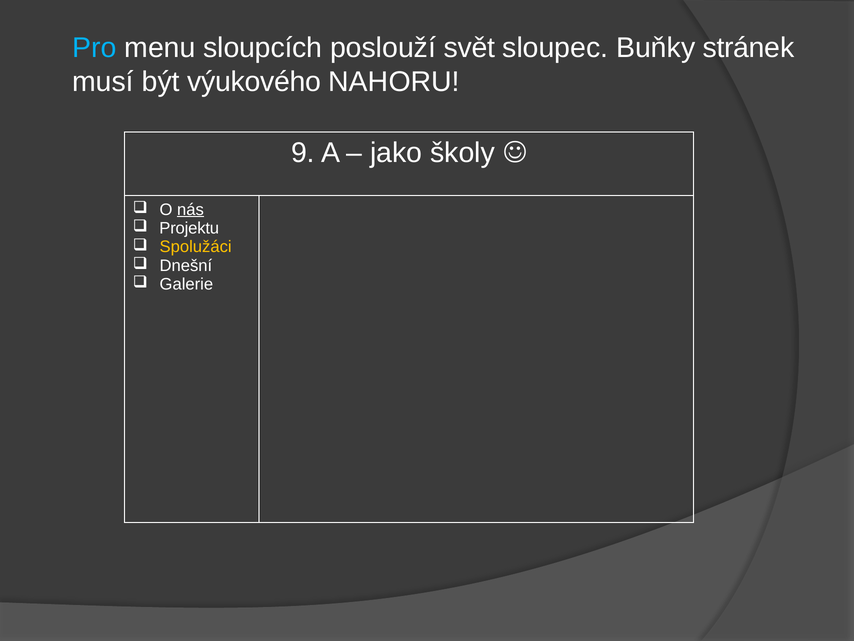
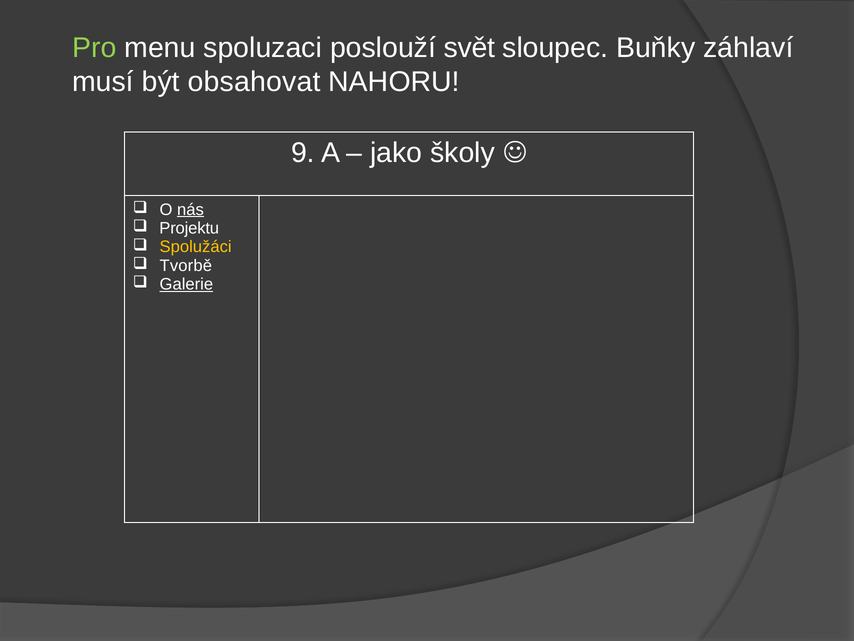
Pro colour: light blue -> light green
sloupcích: sloupcích -> spoluzaci
stránek: stránek -> záhlaví
výukového: výukového -> obsahovat
Dnešní: Dnešní -> Tvorbě
Galerie underline: none -> present
